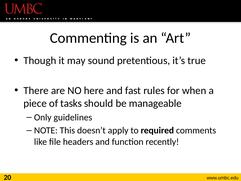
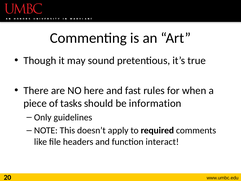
manageable: manageable -> information
recently: recently -> interact
